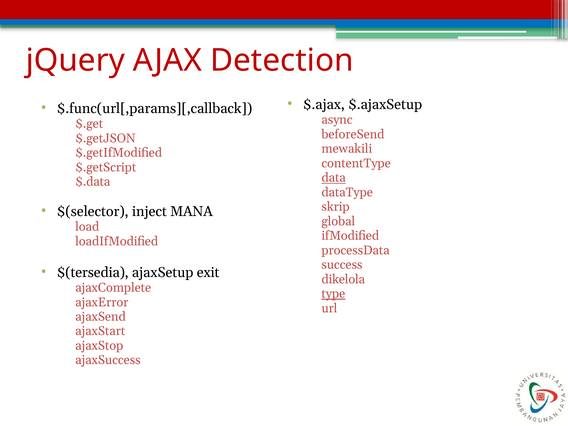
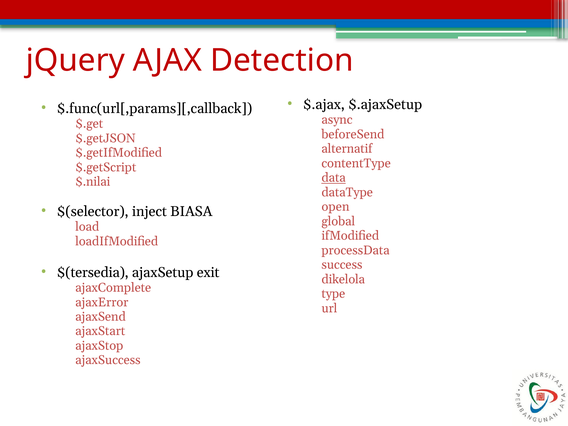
mewakili: mewakili -> alternatif
$.data: $.data -> $.nilai
skrip: skrip -> open
MANA: MANA -> BIASA
type underline: present -> none
